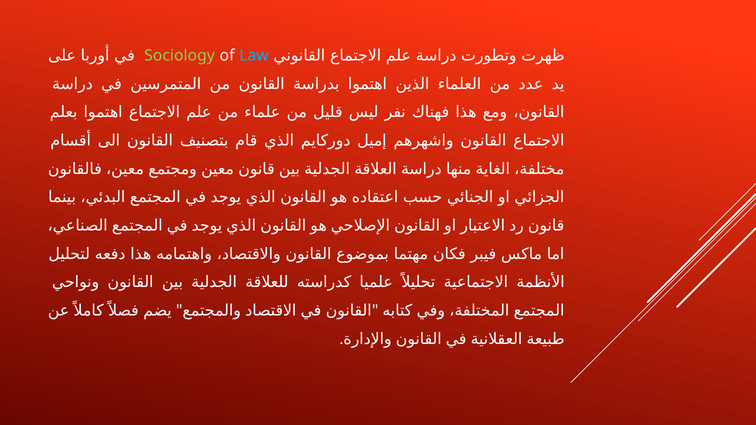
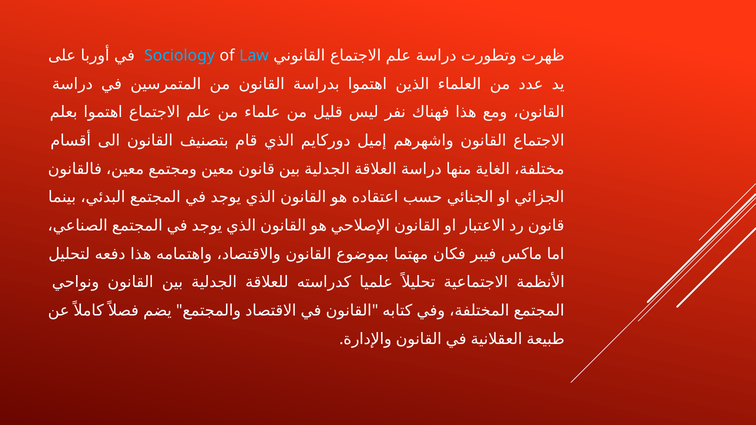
Sociology colour: light green -> light blue
